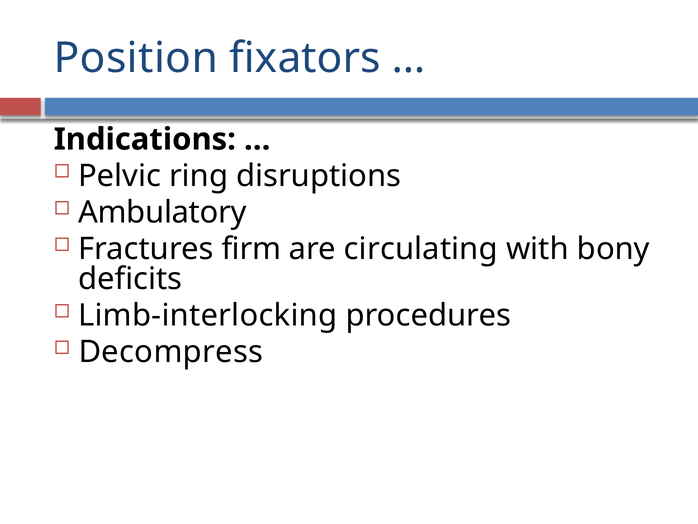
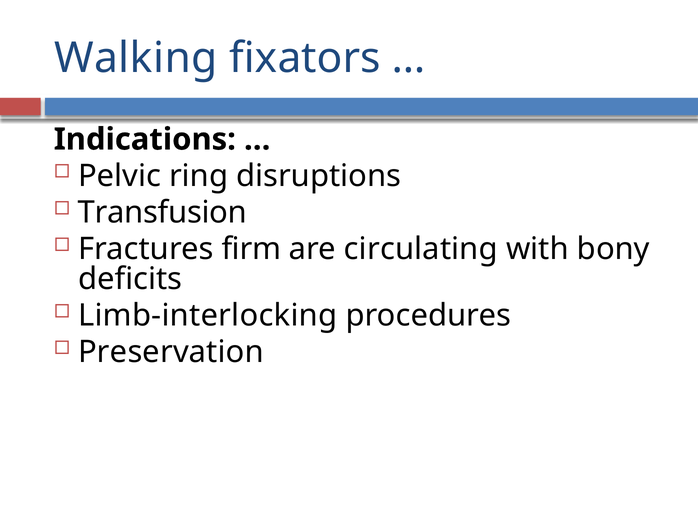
Position: Position -> Walking
Ambulatory: Ambulatory -> Transfusion
Decompress: Decompress -> Preservation
